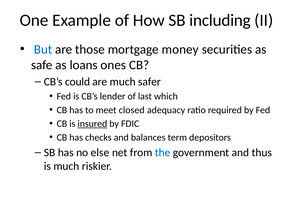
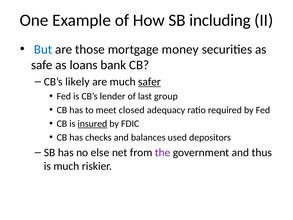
ones: ones -> bank
could: could -> likely
safer underline: none -> present
which: which -> group
term: term -> used
the colour: blue -> purple
